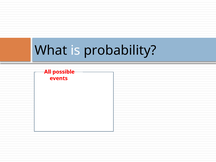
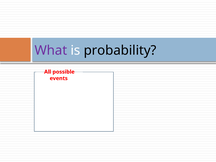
What colour: black -> purple
